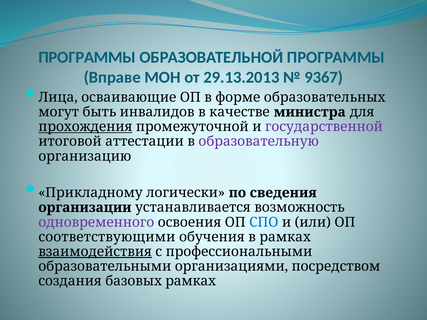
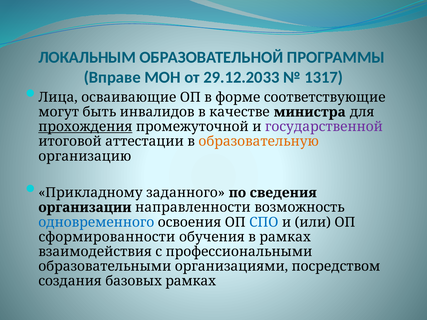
ПРОГРАММЫ at (87, 57): ПРОГРАММЫ -> ЛОКАЛЬНЫМ
29.13.2013: 29.13.2013 -> 29.12.2033
9367: 9367 -> 1317
образовательных: образовательных -> соответствующие
образовательную colour: purple -> orange
логически: логически -> заданного
устанавливается: устанавливается -> направленности
одновременного colour: purple -> blue
соответствующими: соответствующими -> сформированности
взаимодействия underline: present -> none
